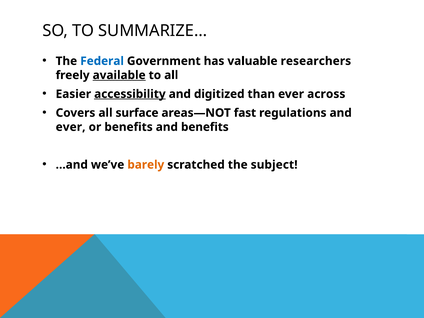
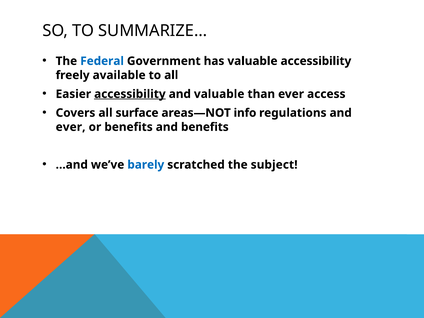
valuable researchers: researchers -> accessibility
available underline: present -> none
and digitized: digitized -> valuable
across: across -> access
fast: fast -> info
barely colour: orange -> blue
